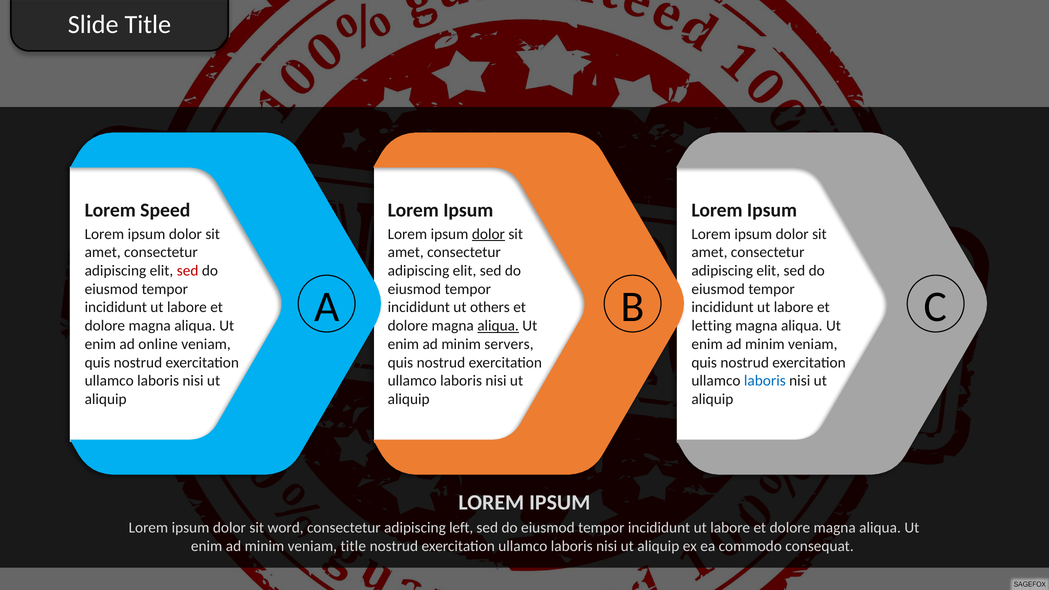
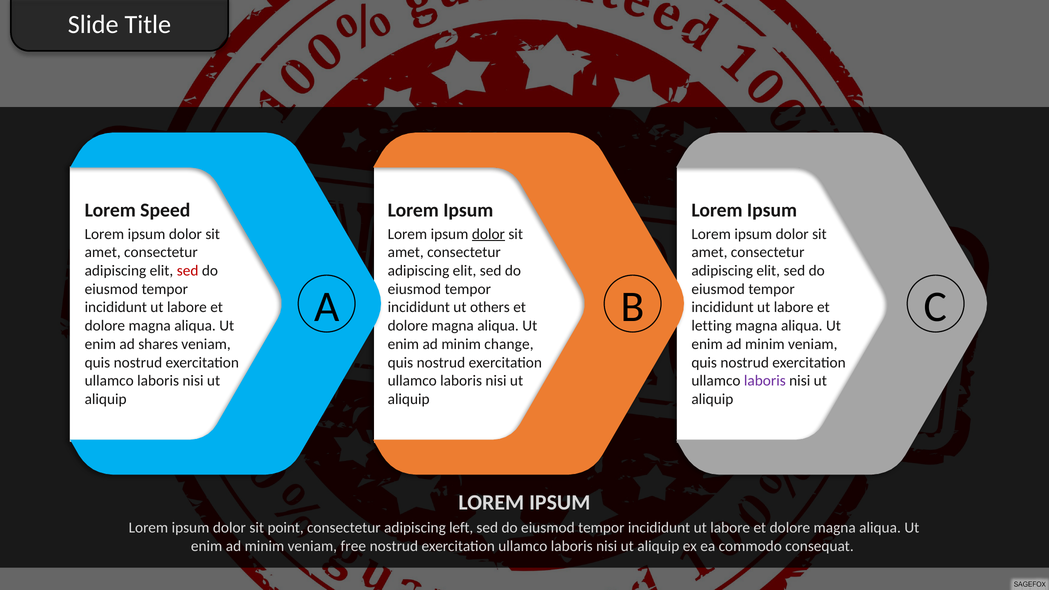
aliqua at (498, 326) underline: present -> none
online: online -> shares
servers: servers -> change
laboris at (765, 381) colour: blue -> purple
word: word -> point
veniam title: title -> free
